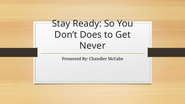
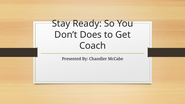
Never: Never -> Coach
